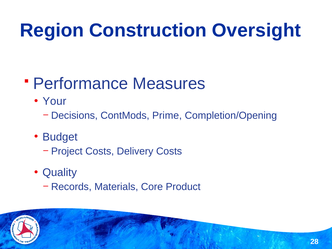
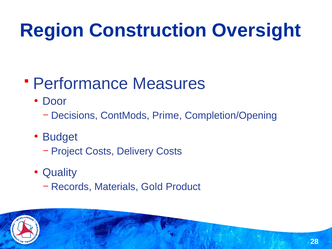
Your: Your -> Door
Core: Core -> Gold
